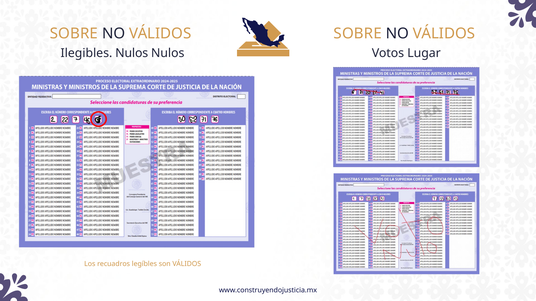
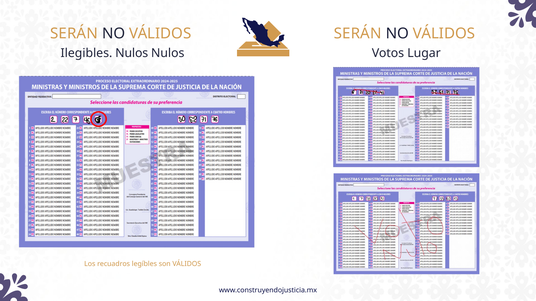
SOBRE at (74, 34): SOBRE -> SERÁN
SOBRE at (358, 34): SOBRE -> SERÁN
